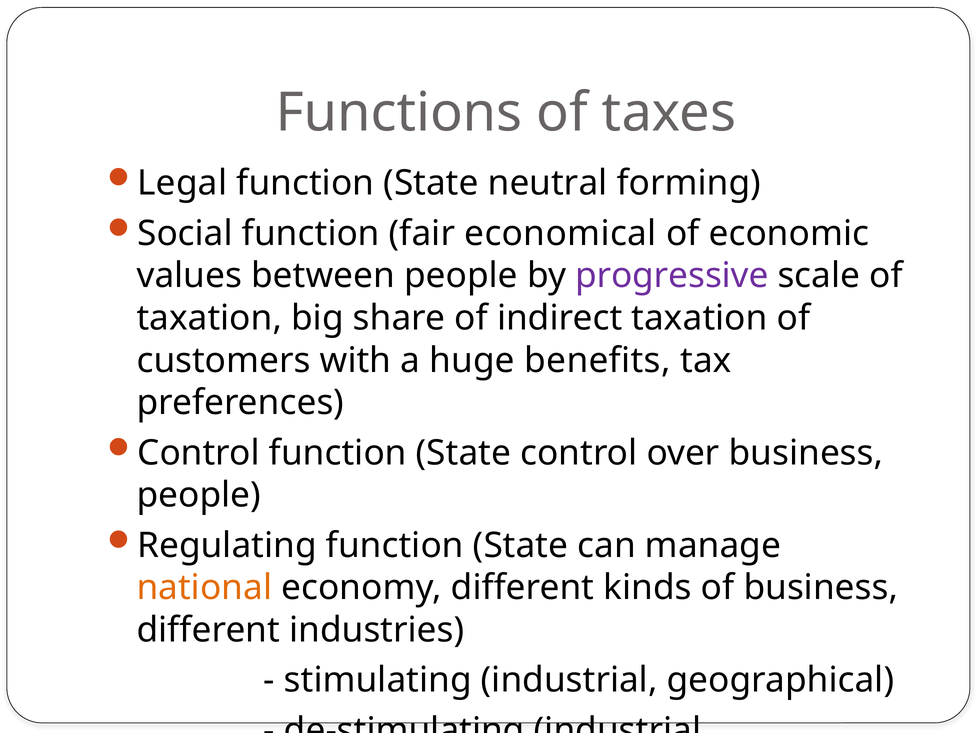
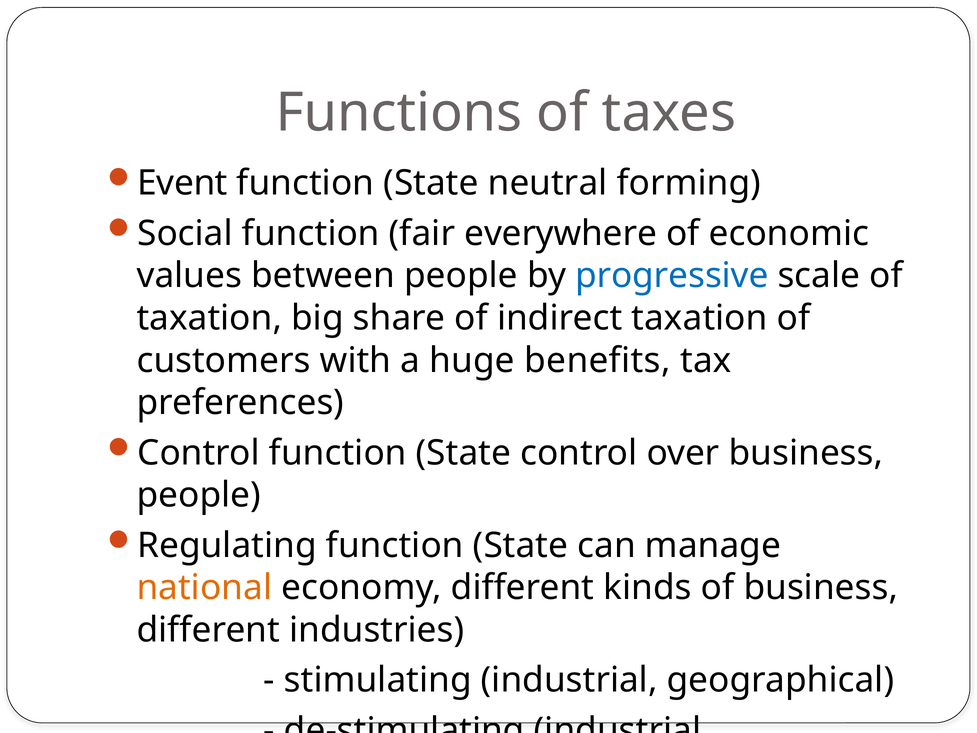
Legal: Legal -> Event
economical: economical -> everywhere
progressive colour: purple -> blue
